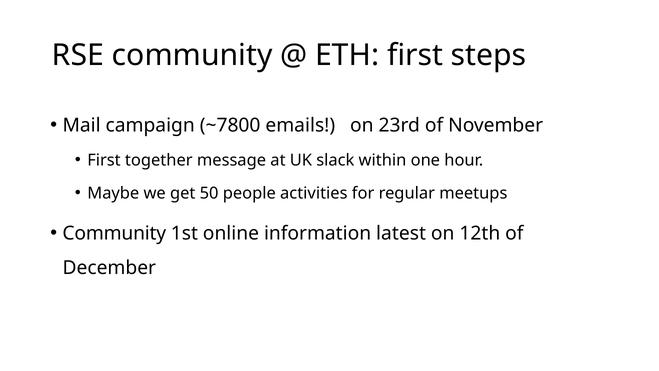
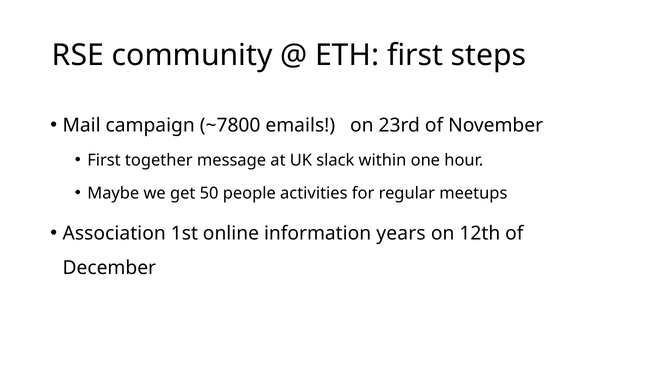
Community at (114, 233): Community -> Association
latest: latest -> years
